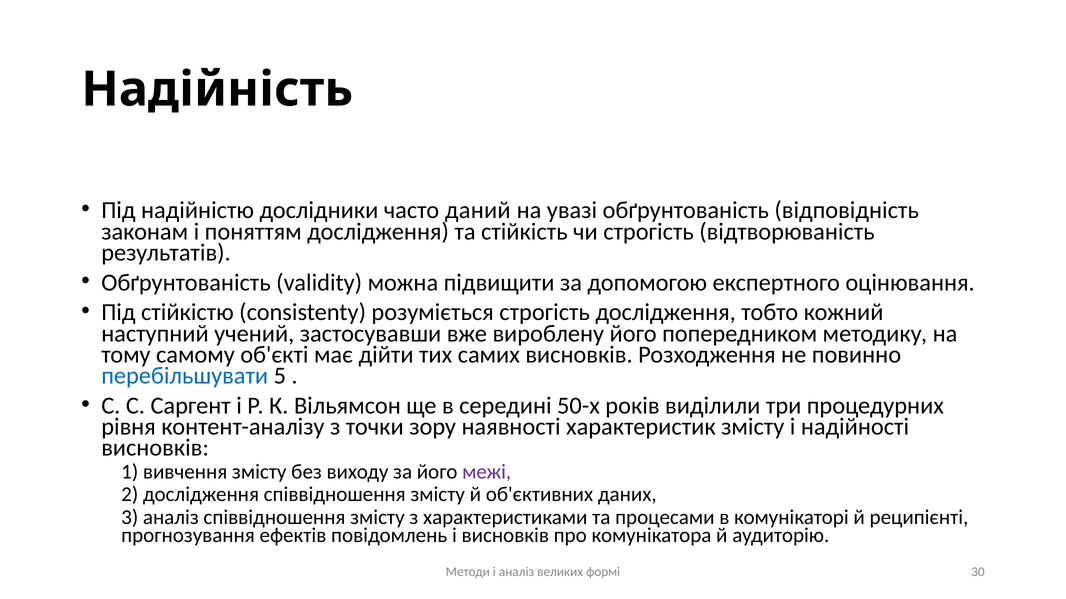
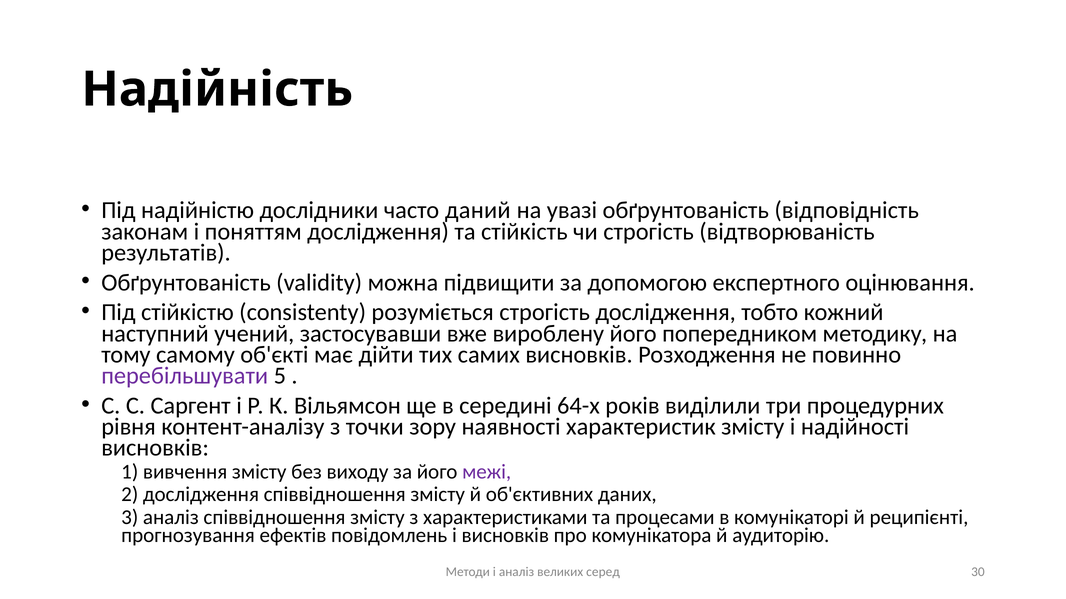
перебільшувати colour: blue -> purple
50-х: 50-х -> 64-х
формі: формі -> серед
